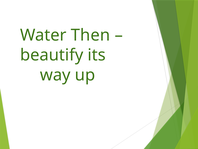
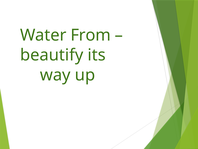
Then: Then -> From
